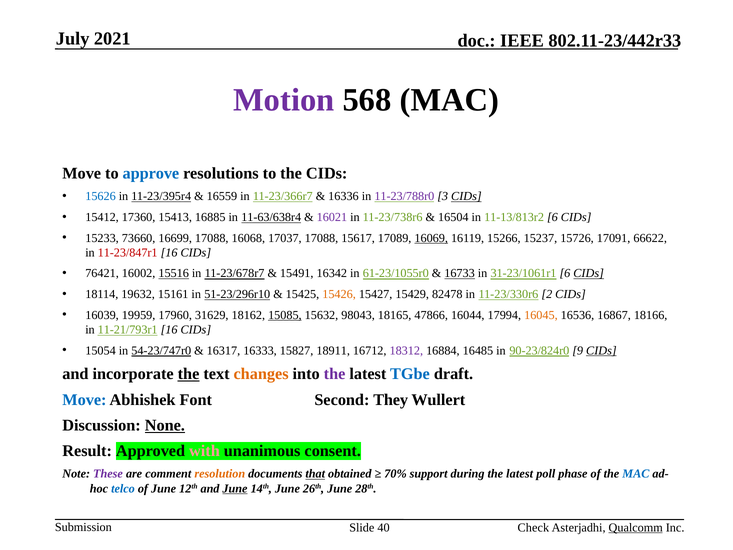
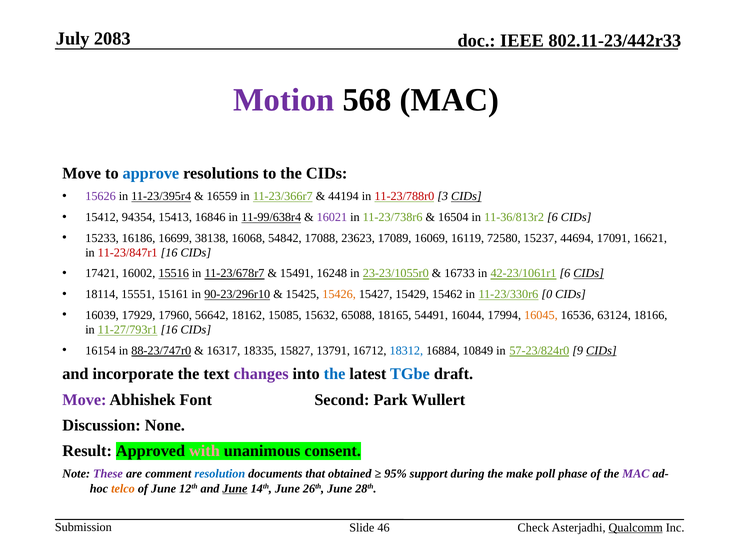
2021: 2021 -> 2083
15626 colour: blue -> purple
16336: 16336 -> 44194
11-23/788r0 colour: purple -> red
17360: 17360 -> 94354
16885: 16885 -> 16846
11-63/638r4: 11-63/638r4 -> 11-99/638r4
11-13/813r2: 11-13/813r2 -> 11-36/813r2
73660: 73660 -> 16186
16699 17088: 17088 -> 38138
17037: 17037 -> 54842
15617: 15617 -> 23623
16069 underline: present -> none
15266: 15266 -> 72580
15726: 15726 -> 44694
66622: 66622 -> 16621
76421: 76421 -> 17421
16342: 16342 -> 16248
61-23/1055r0: 61-23/1055r0 -> 23-23/1055r0
16733 underline: present -> none
31-23/1061r1: 31-23/1061r1 -> 42-23/1061r1
19632: 19632 -> 15551
51-23/296r10: 51-23/296r10 -> 90-23/296r10
82478: 82478 -> 15462
2: 2 -> 0
19959: 19959 -> 17929
31629: 31629 -> 56642
15085 underline: present -> none
98043: 98043 -> 65088
47866: 47866 -> 54491
16867: 16867 -> 63124
11-21/793r1: 11-21/793r1 -> 11-27/793r1
15054: 15054 -> 16154
54-23/747r0: 54-23/747r0 -> 88-23/747r0
16333: 16333 -> 18335
18911: 18911 -> 13791
18312 colour: purple -> blue
16485: 16485 -> 10849
90-23/824r0: 90-23/824r0 -> 57-23/824r0
the at (189, 374) underline: present -> none
changes colour: orange -> purple
the at (335, 374) colour: purple -> blue
Move at (84, 399) colour: blue -> purple
They: They -> Park
None underline: present -> none
resolution colour: orange -> blue
that underline: present -> none
70%: 70% -> 95%
during the latest: latest -> make
MAC at (636, 474) colour: blue -> purple
telco colour: blue -> orange
40: 40 -> 46
